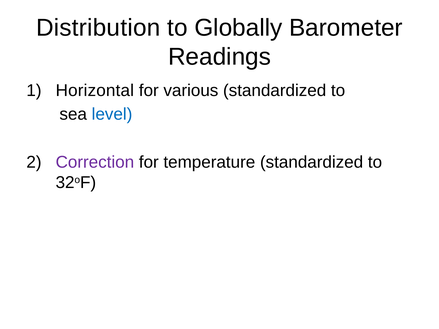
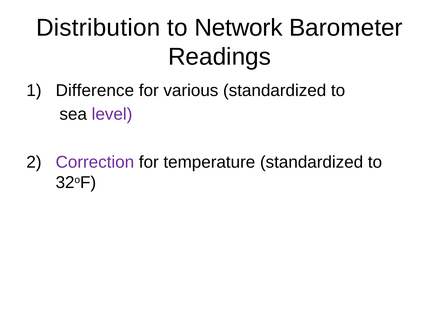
Globally: Globally -> Network
Horizontal: Horizontal -> Difference
level colour: blue -> purple
